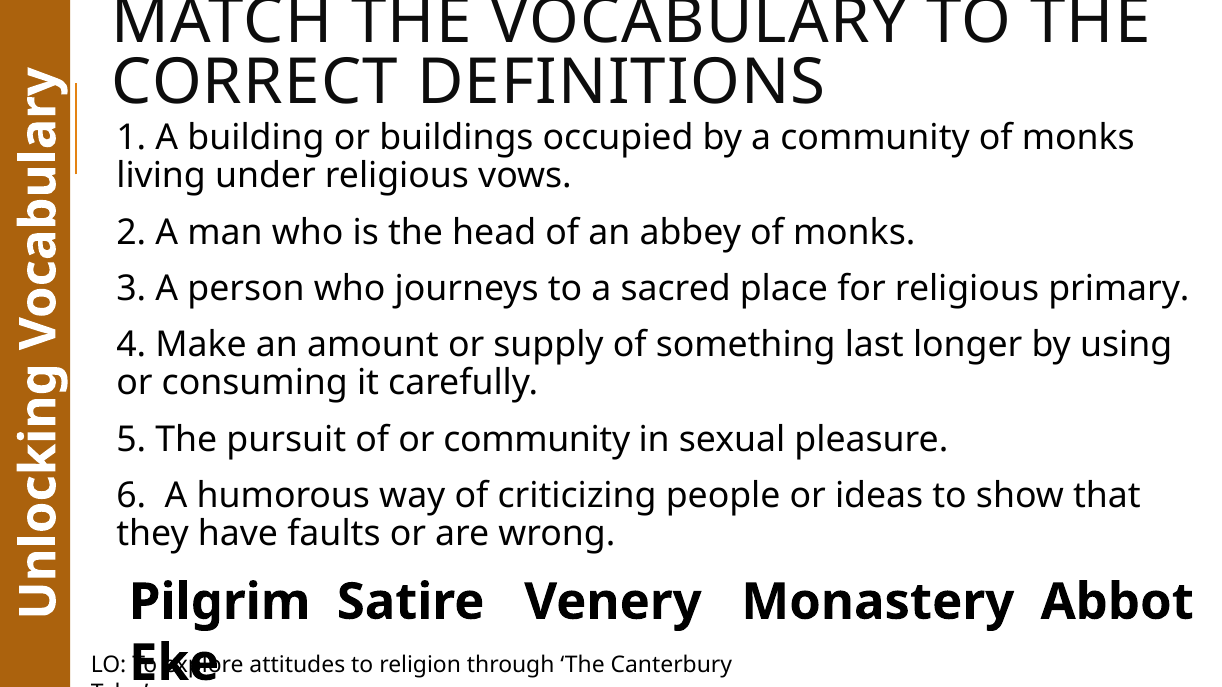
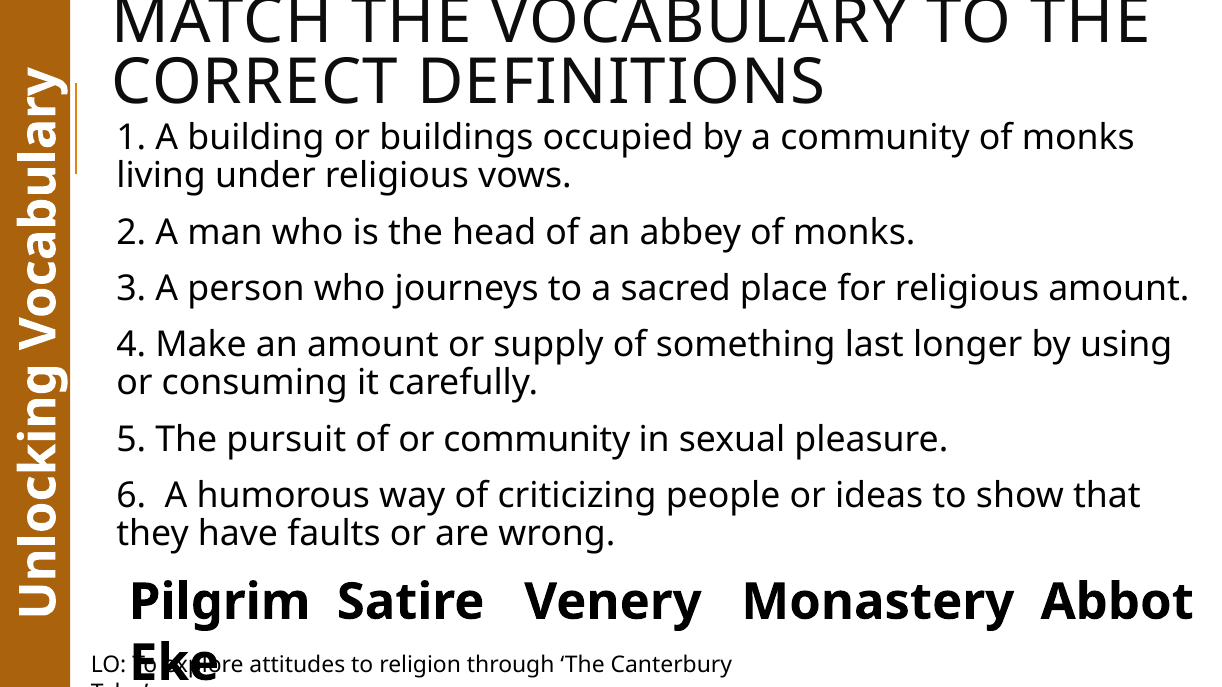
religious primary: primary -> amount
